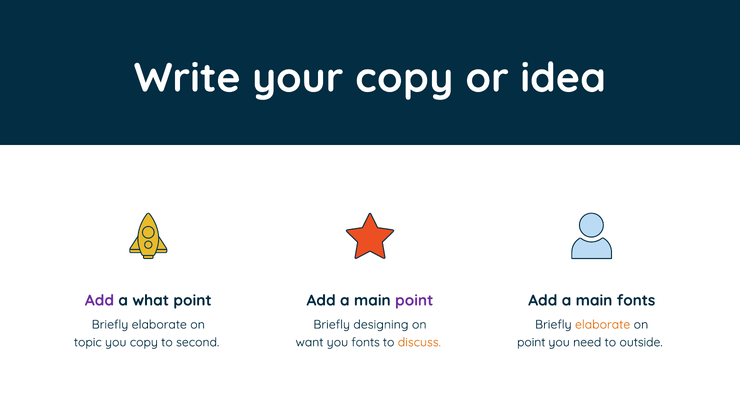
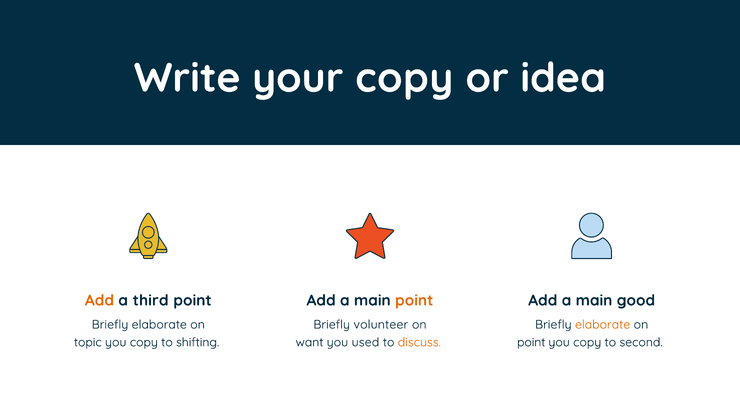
Add at (99, 301) colour: purple -> orange
what: what -> third
point at (414, 301) colour: purple -> orange
main fonts: fonts -> good
designing: designing -> volunteer
second: second -> shifting
you fonts: fonts -> used
need at (587, 342): need -> copy
outside: outside -> second
